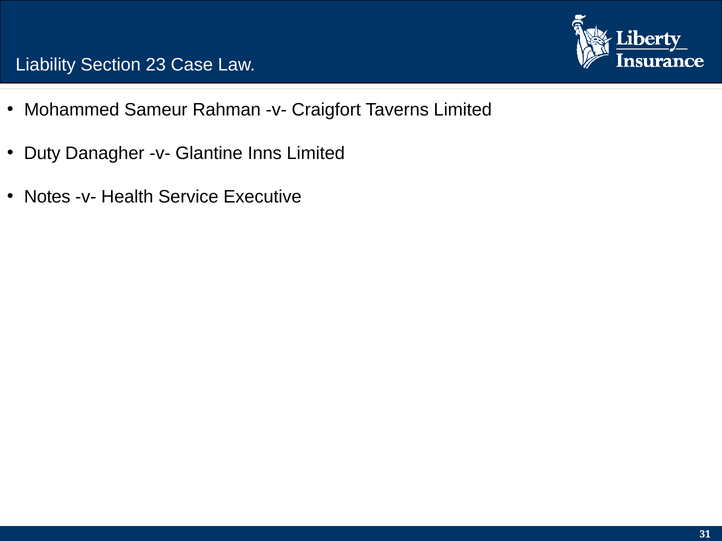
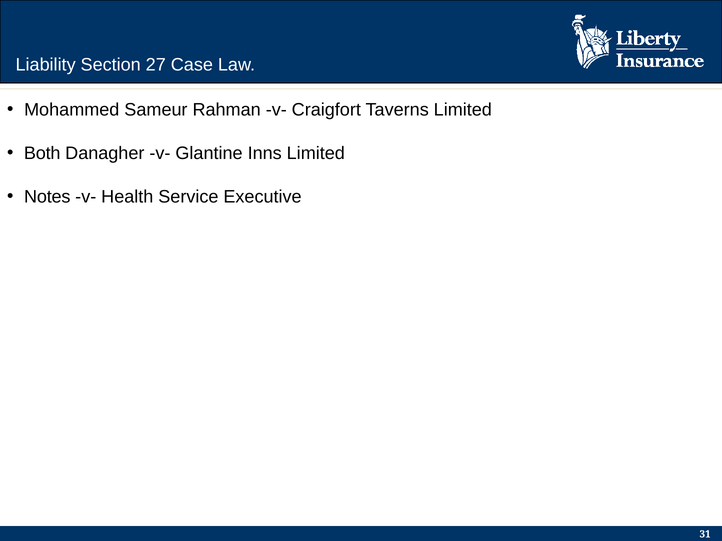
23: 23 -> 27
Duty: Duty -> Both
